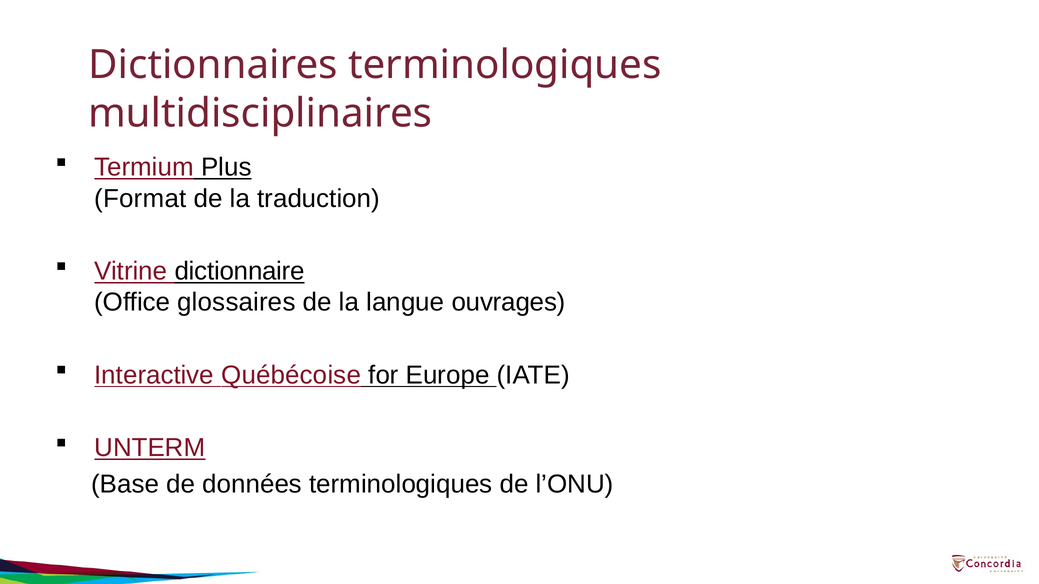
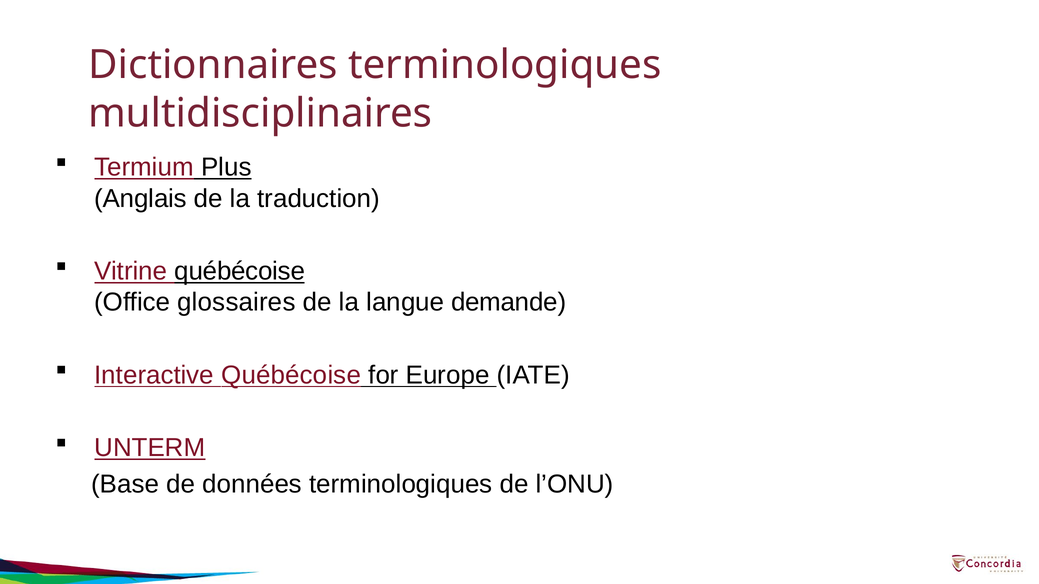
Format: Format -> Anglais
Vitrine dictionnaire: dictionnaire -> québécoise
ouvrages: ouvrages -> demande
